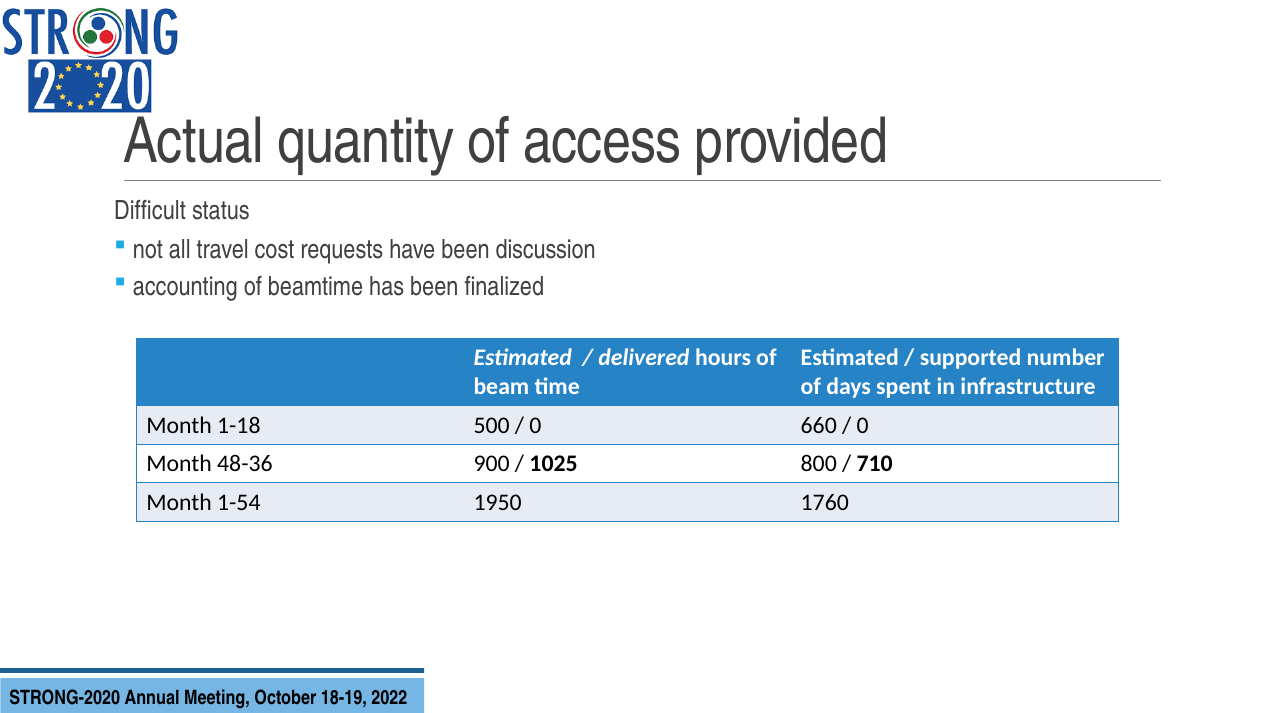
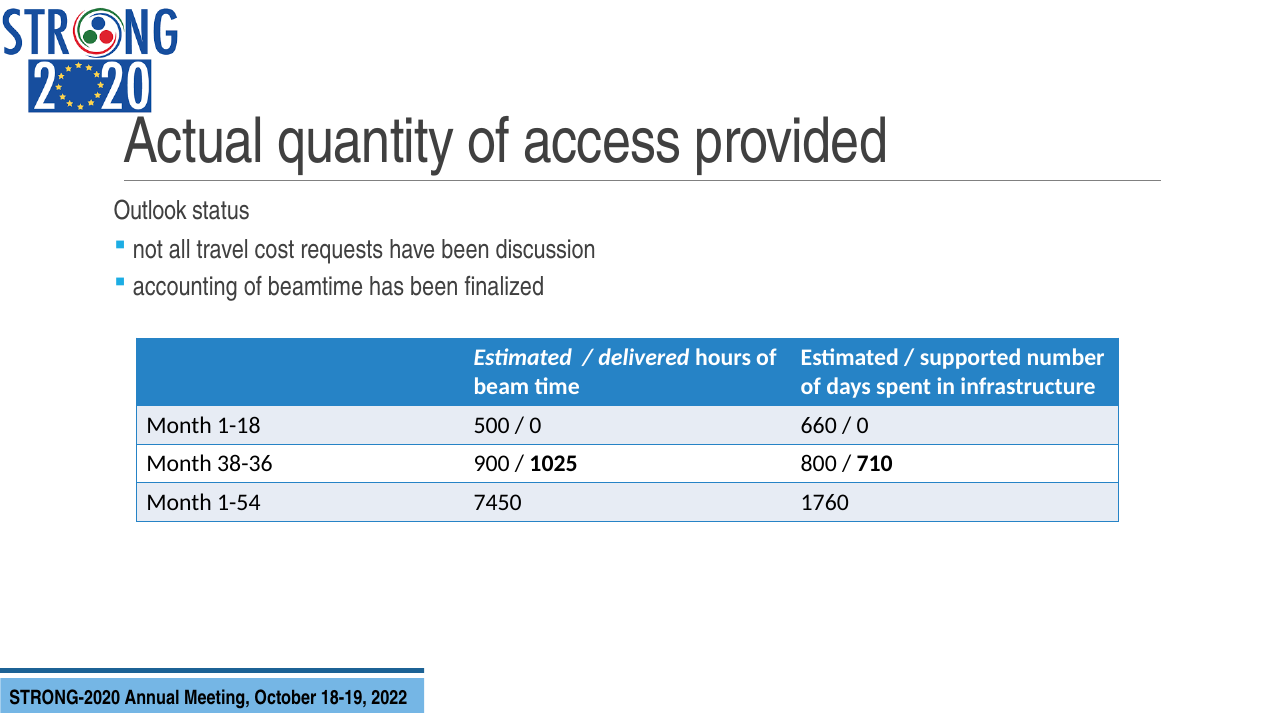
Difficult: Difficult -> Outlook
48-36: 48-36 -> 38-36
1950: 1950 -> 7450
